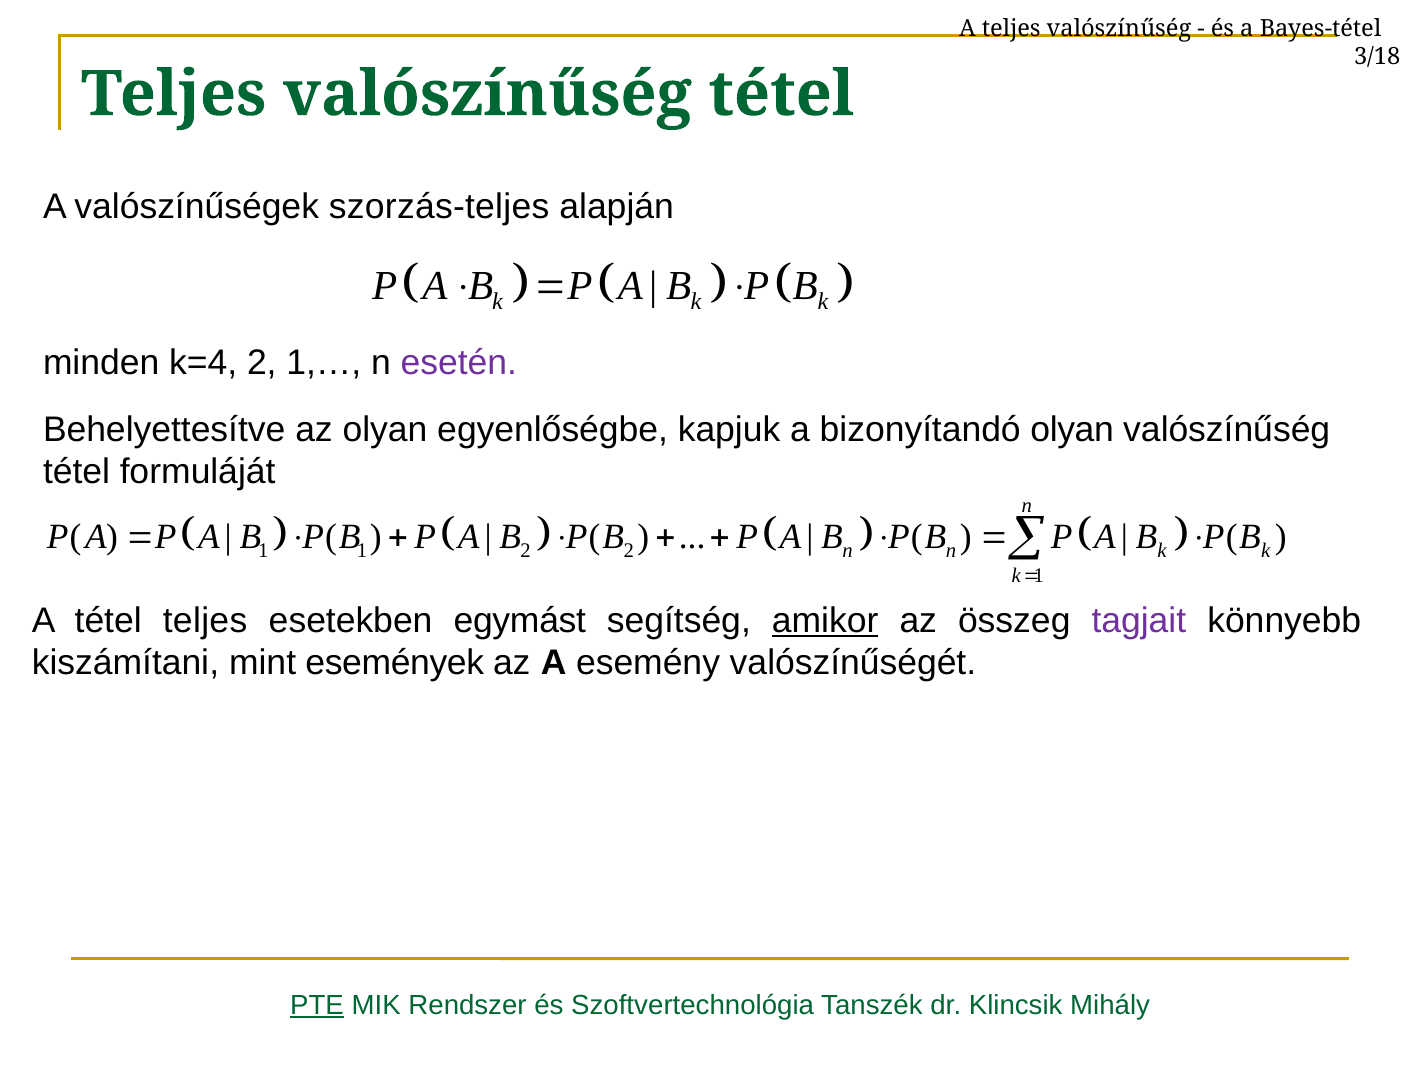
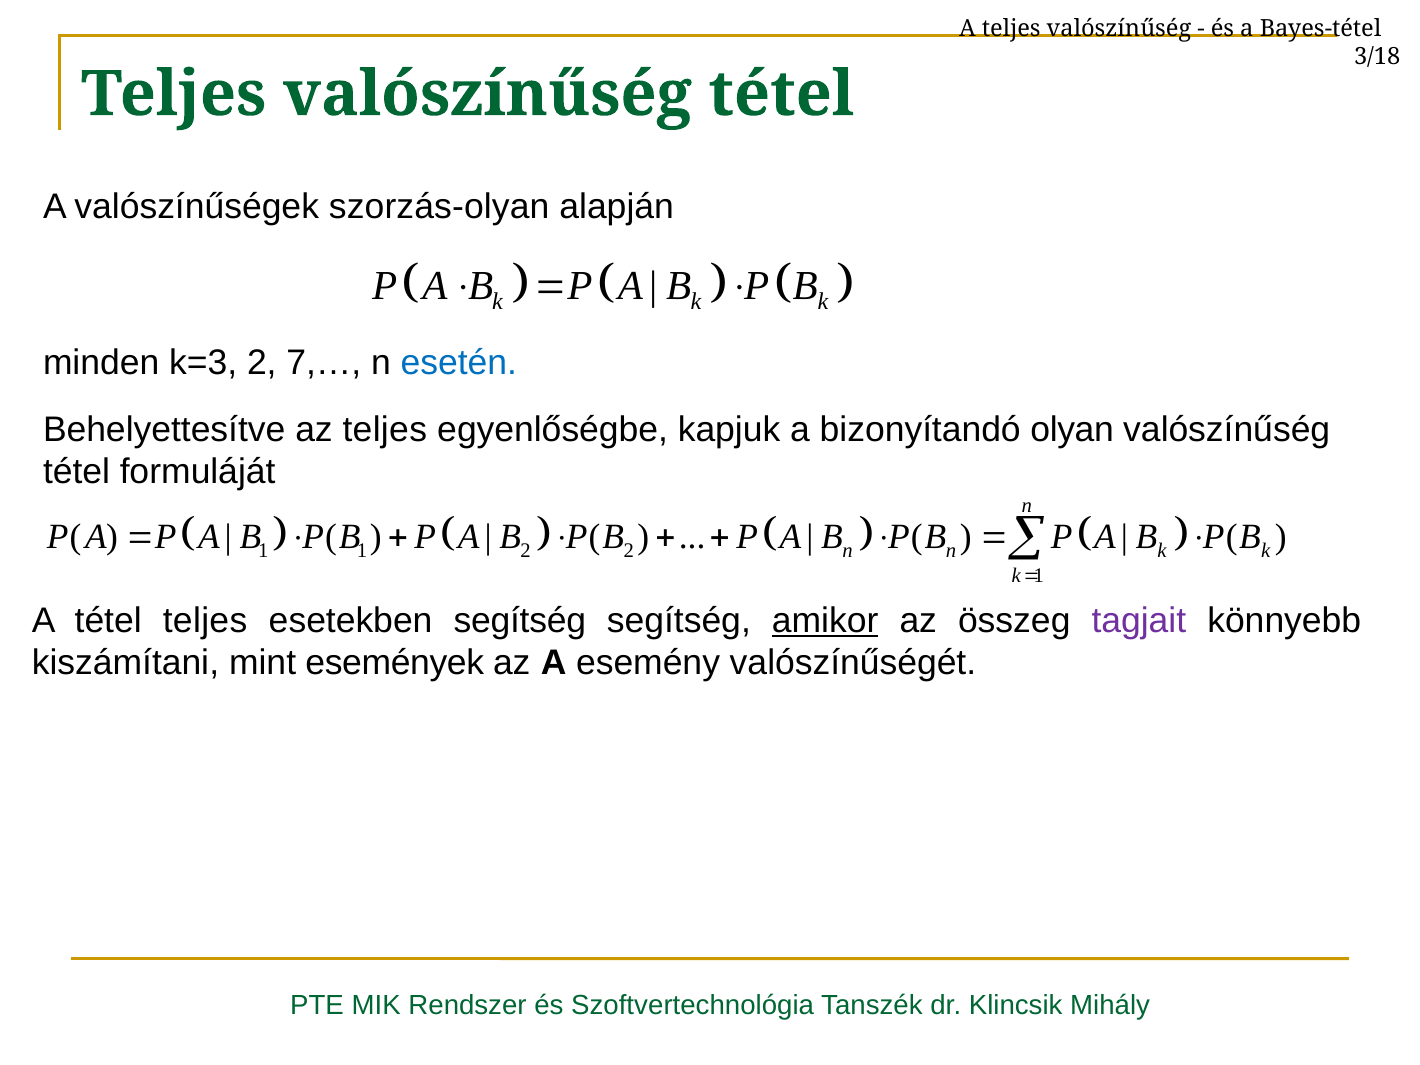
szorzás-teljes: szorzás-teljes -> szorzás-olyan
k=4: k=4 -> k=3
1,…: 1,… -> 7,…
esetén colour: purple -> blue
az olyan: olyan -> teljes
esetekben egymást: egymást -> segítség
PTE underline: present -> none
